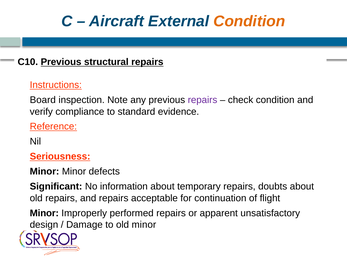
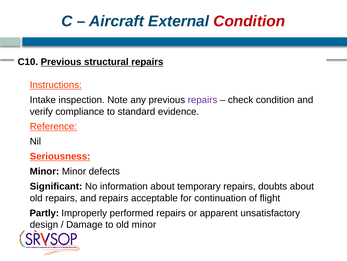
Condition at (249, 21) colour: orange -> red
Board: Board -> Intake
Minor at (44, 212): Minor -> Partly
